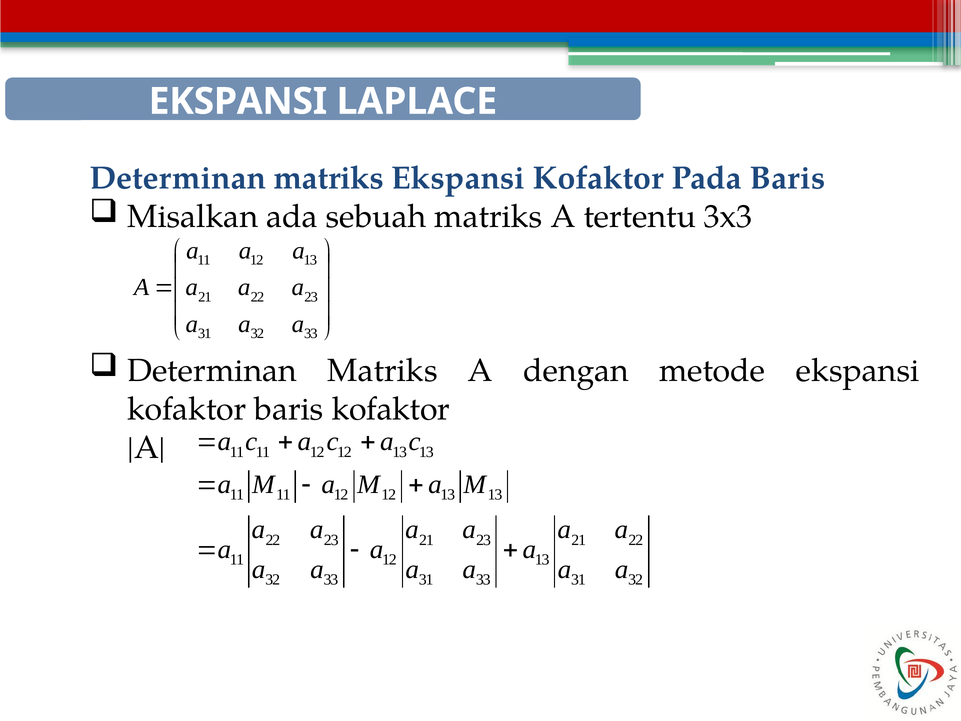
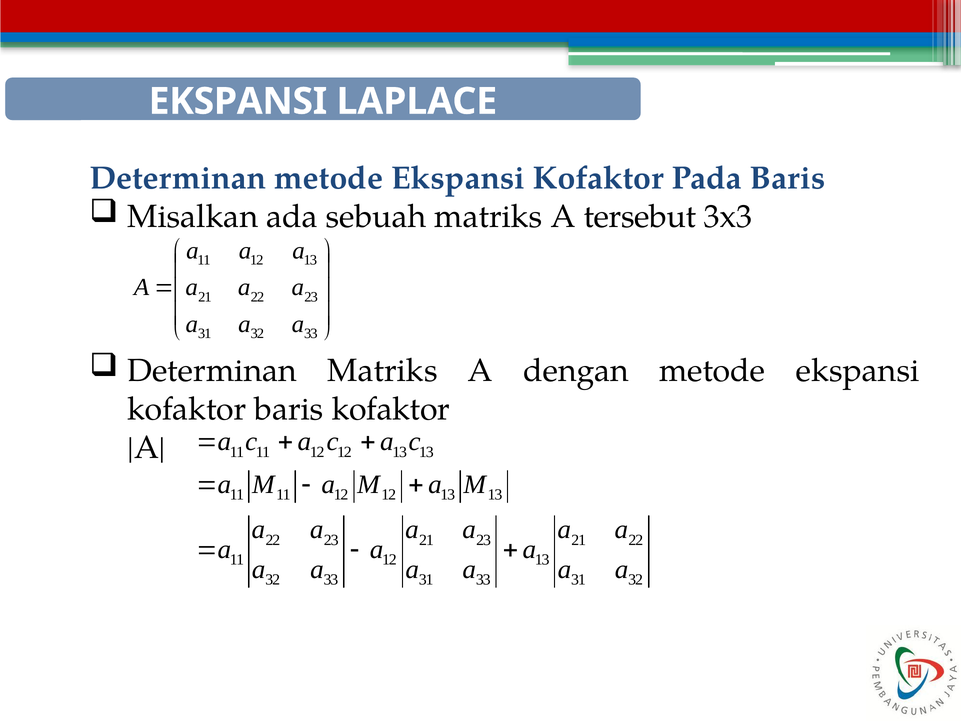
matriks at (329, 178): matriks -> metode
tertentu: tertentu -> tersebut
